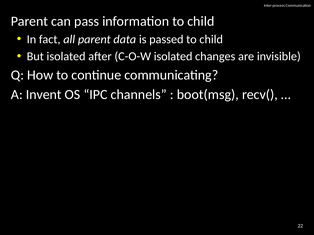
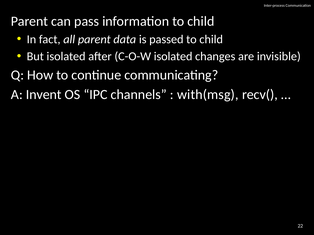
boot(msg: boot(msg -> with(msg
